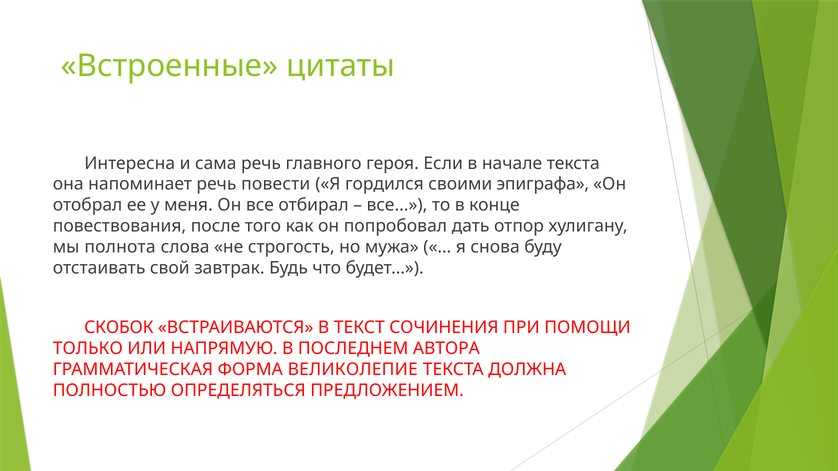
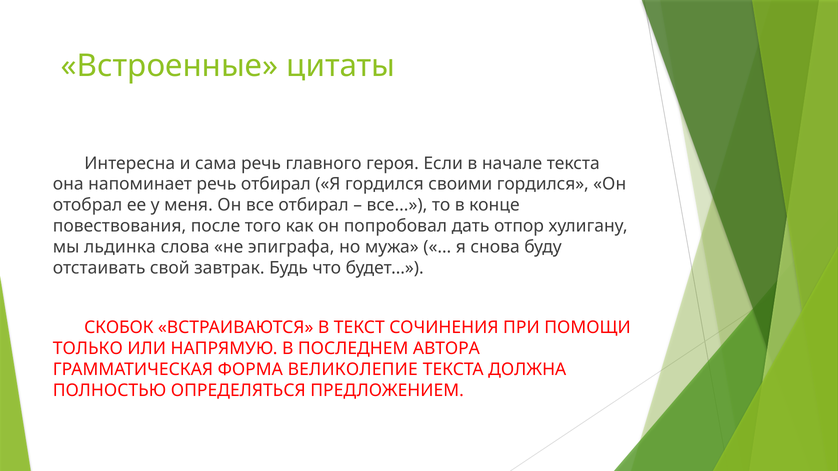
речь повести: повести -> отбирал
своими эпиграфа: эпиграфа -> гордился
полнота: полнота -> льдинка
строгость: строгость -> эпиграфа
